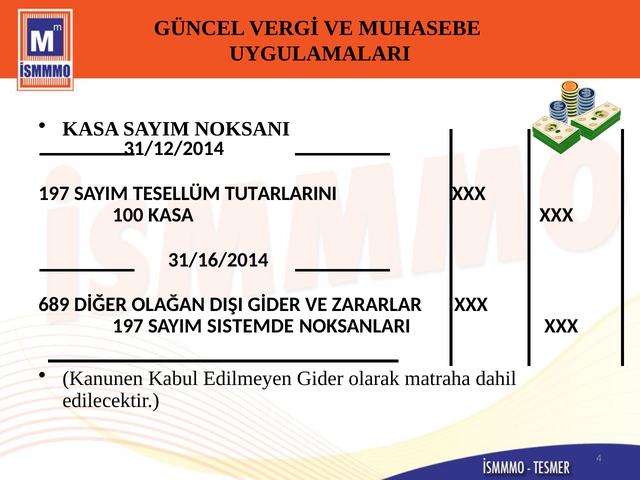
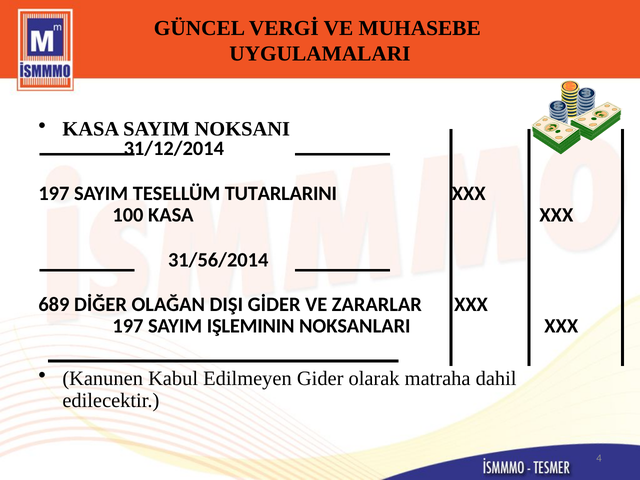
31/16/2014: 31/16/2014 -> 31/56/2014
SISTEMDE: SISTEMDE -> IŞLEMININ
